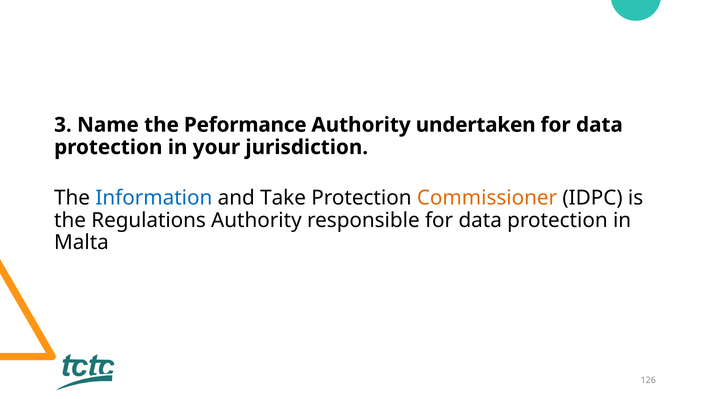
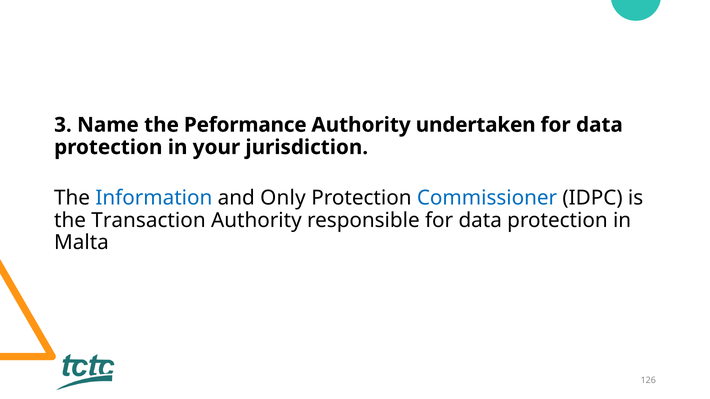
Take: Take -> Only
Commissioner colour: orange -> blue
Regulations: Regulations -> Transaction
